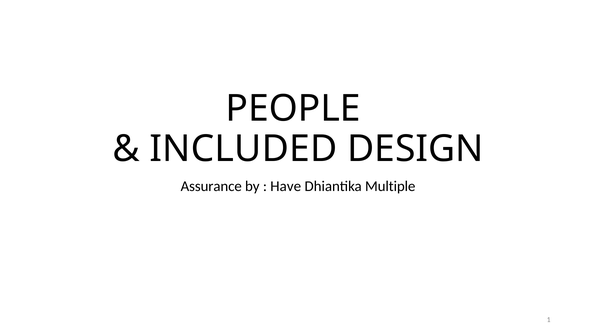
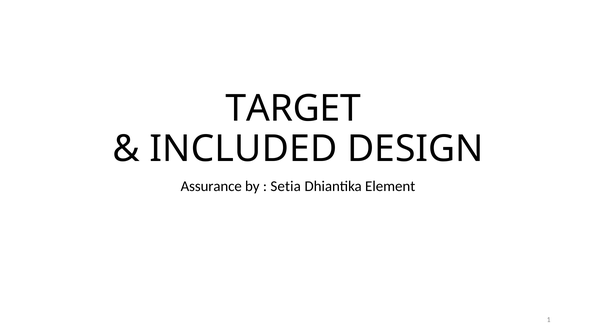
PEOPLE: PEOPLE -> TARGET
Have: Have -> Setia
Multiple: Multiple -> Element
